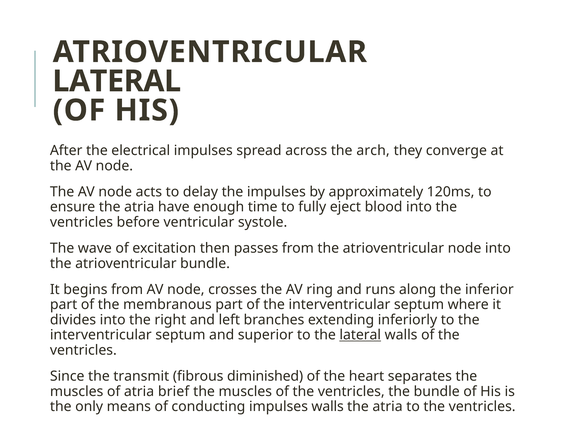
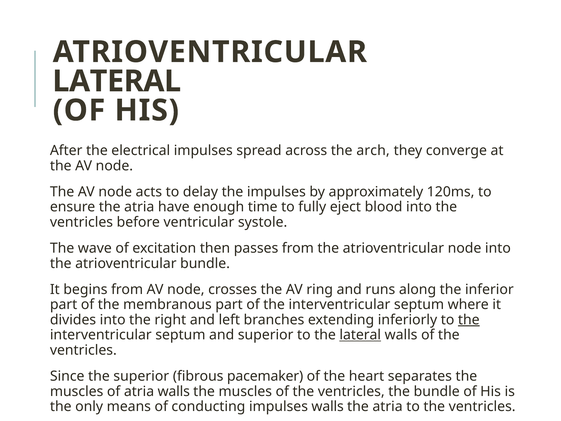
the at (469, 320) underline: none -> present
the transmit: transmit -> superior
diminished: diminished -> pacemaker
atria brief: brief -> walls
